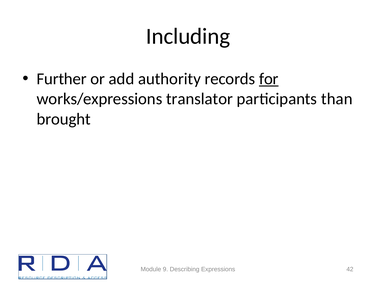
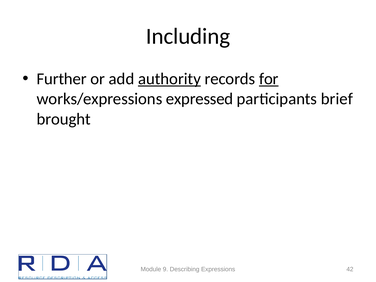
authority underline: none -> present
translator: translator -> expressed
than: than -> brief
